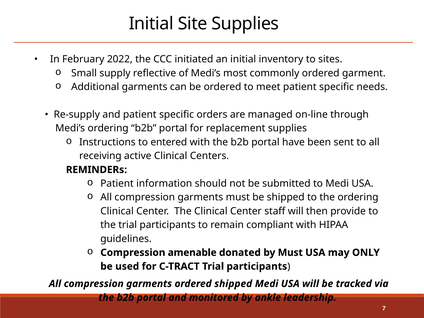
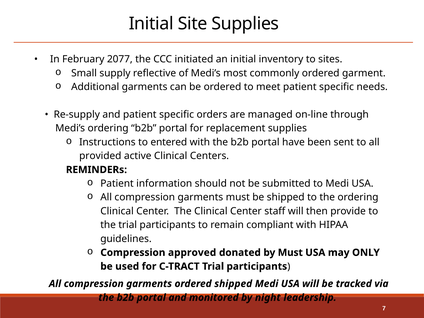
2022: 2022 -> 2077
receiving: receiving -> provided
amenable: amenable -> approved
ankle: ankle -> night
